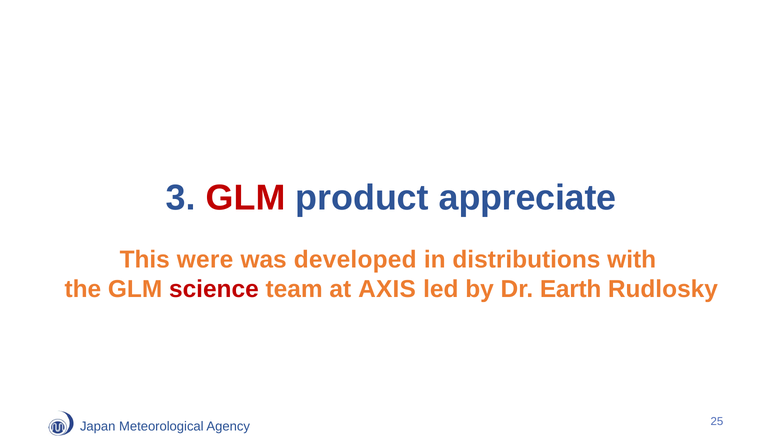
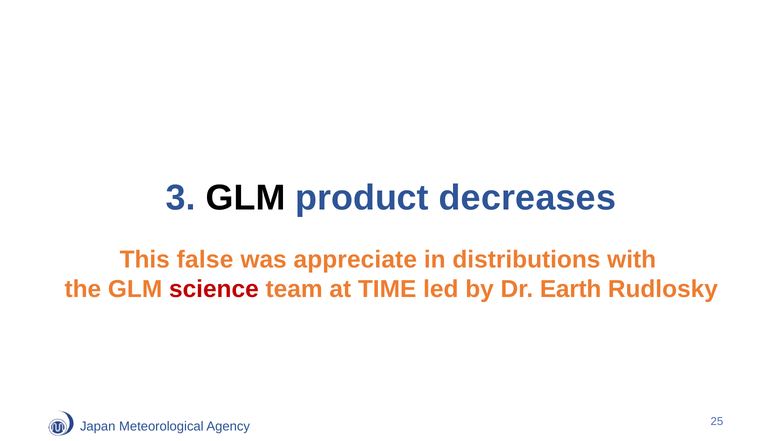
GLM at (246, 197) colour: red -> black
appreciate: appreciate -> decreases
were: were -> false
developed: developed -> appreciate
AXIS: AXIS -> TIME
